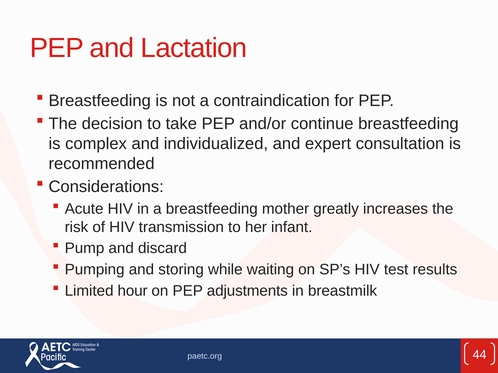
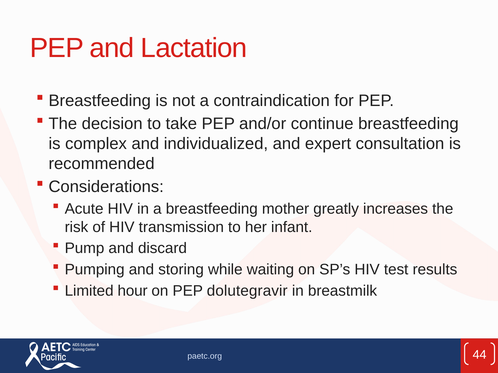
adjustments: adjustments -> dolutegravir
